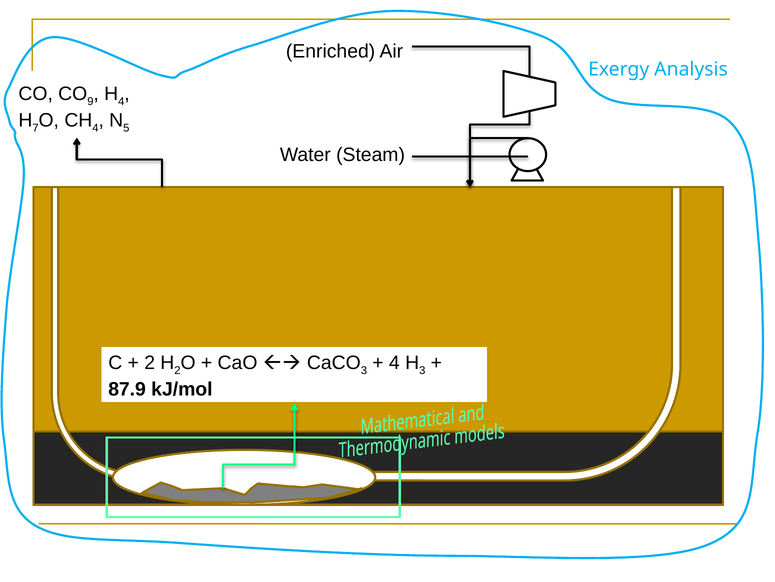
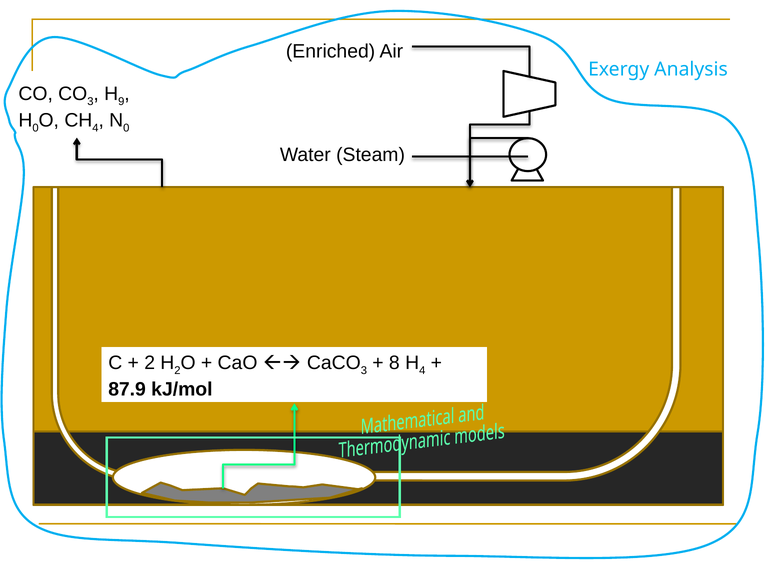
CO 9: 9 -> 3
4 at (121, 101): 4 -> 9
7 at (36, 128): 7 -> 0
5 at (126, 128): 5 -> 0
4 at (394, 362): 4 -> 8
3 at (422, 370): 3 -> 4
